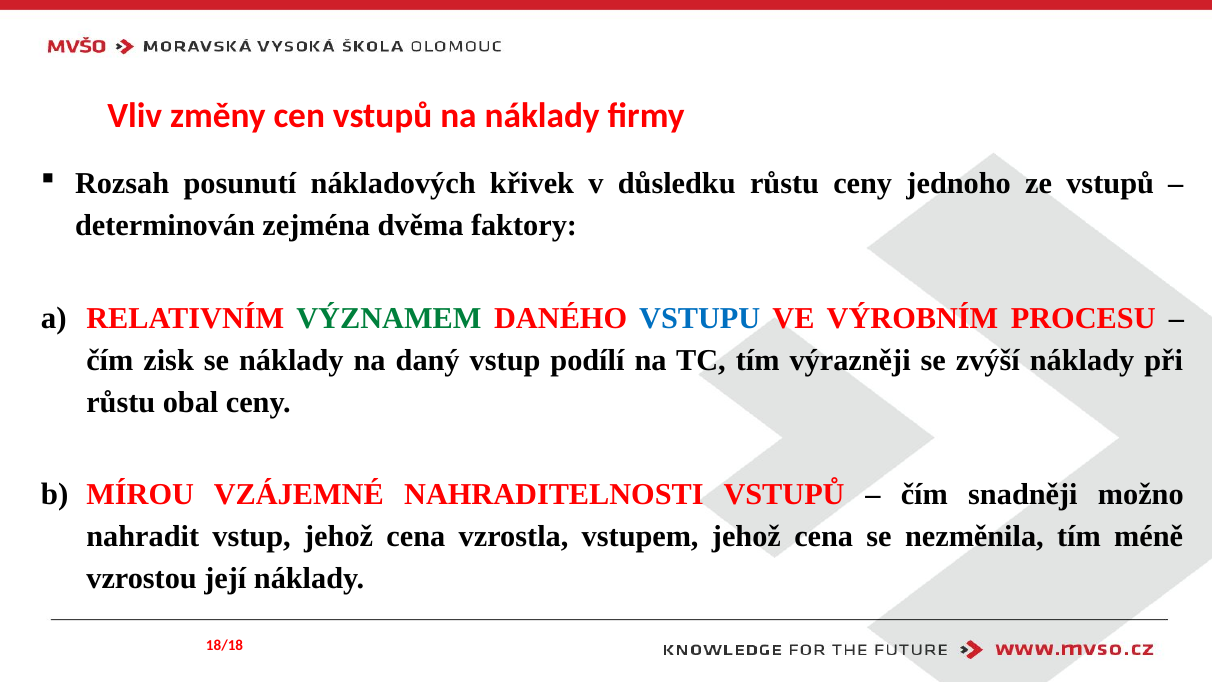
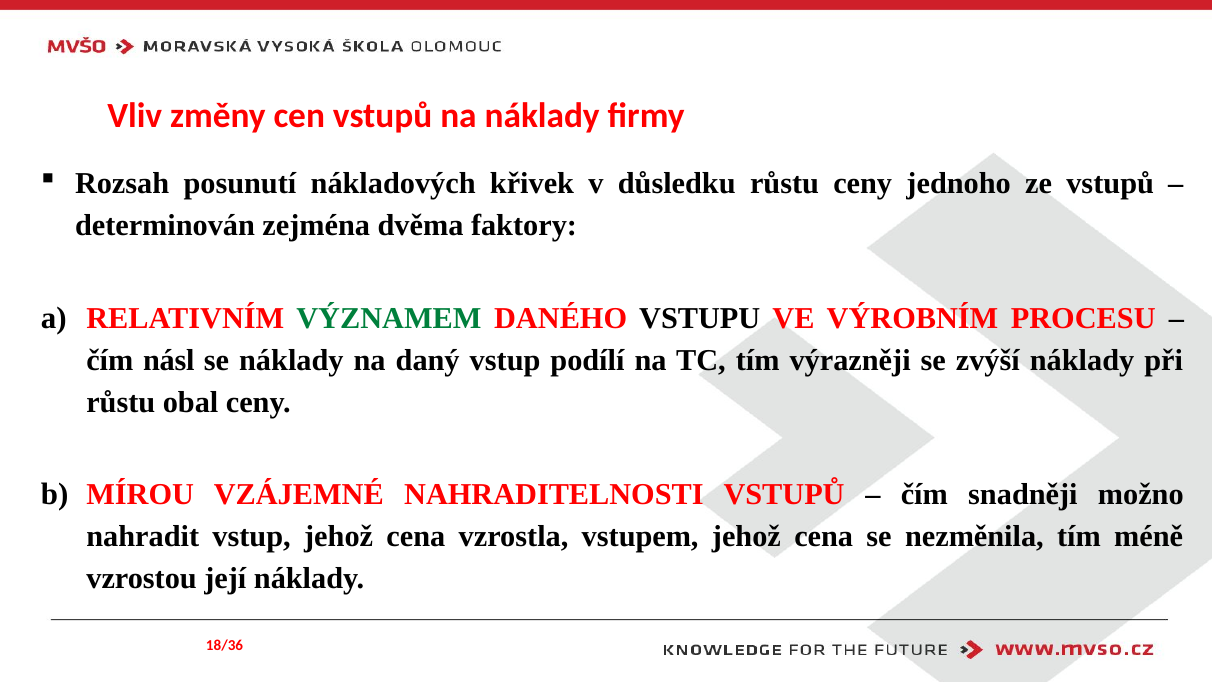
VSTUPU colour: blue -> black
zisk: zisk -> násl
18/18: 18/18 -> 18/36
